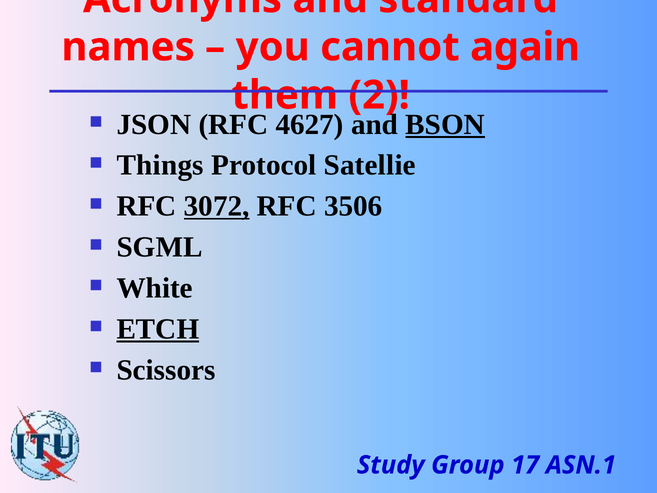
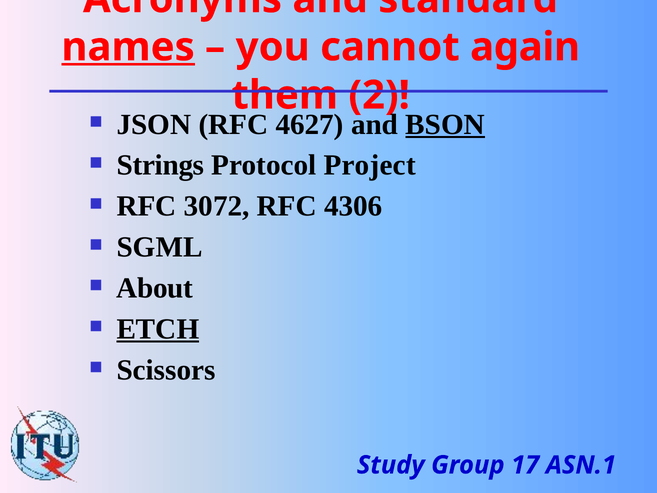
names underline: none -> present
Things: Things -> Strings
Satellie: Satellie -> Project
3072 underline: present -> none
3506: 3506 -> 4306
White: White -> About
